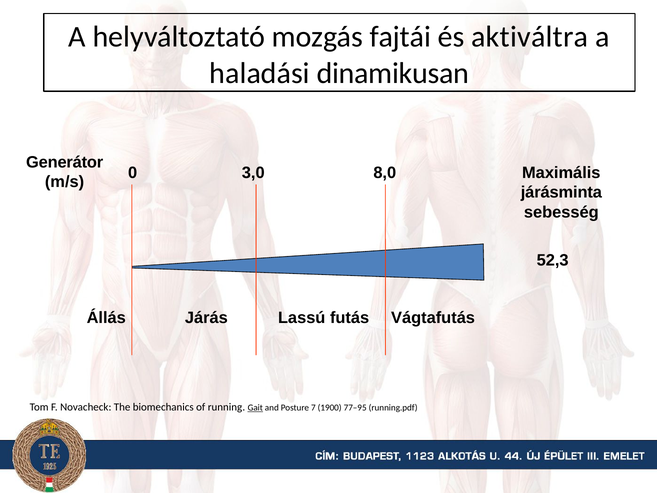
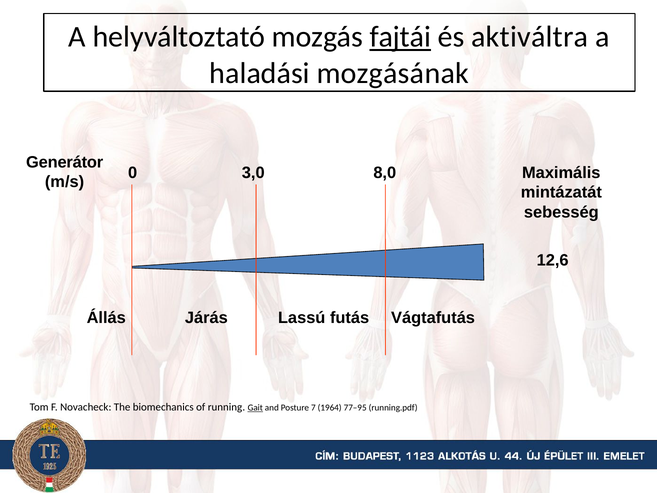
fajtái underline: none -> present
dinamikusan: dinamikusan -> mozgásának
járásminta: járásminta -> mintázatát
52,3: 52,3 -> 12,6
1900: 1900 -> 1964
